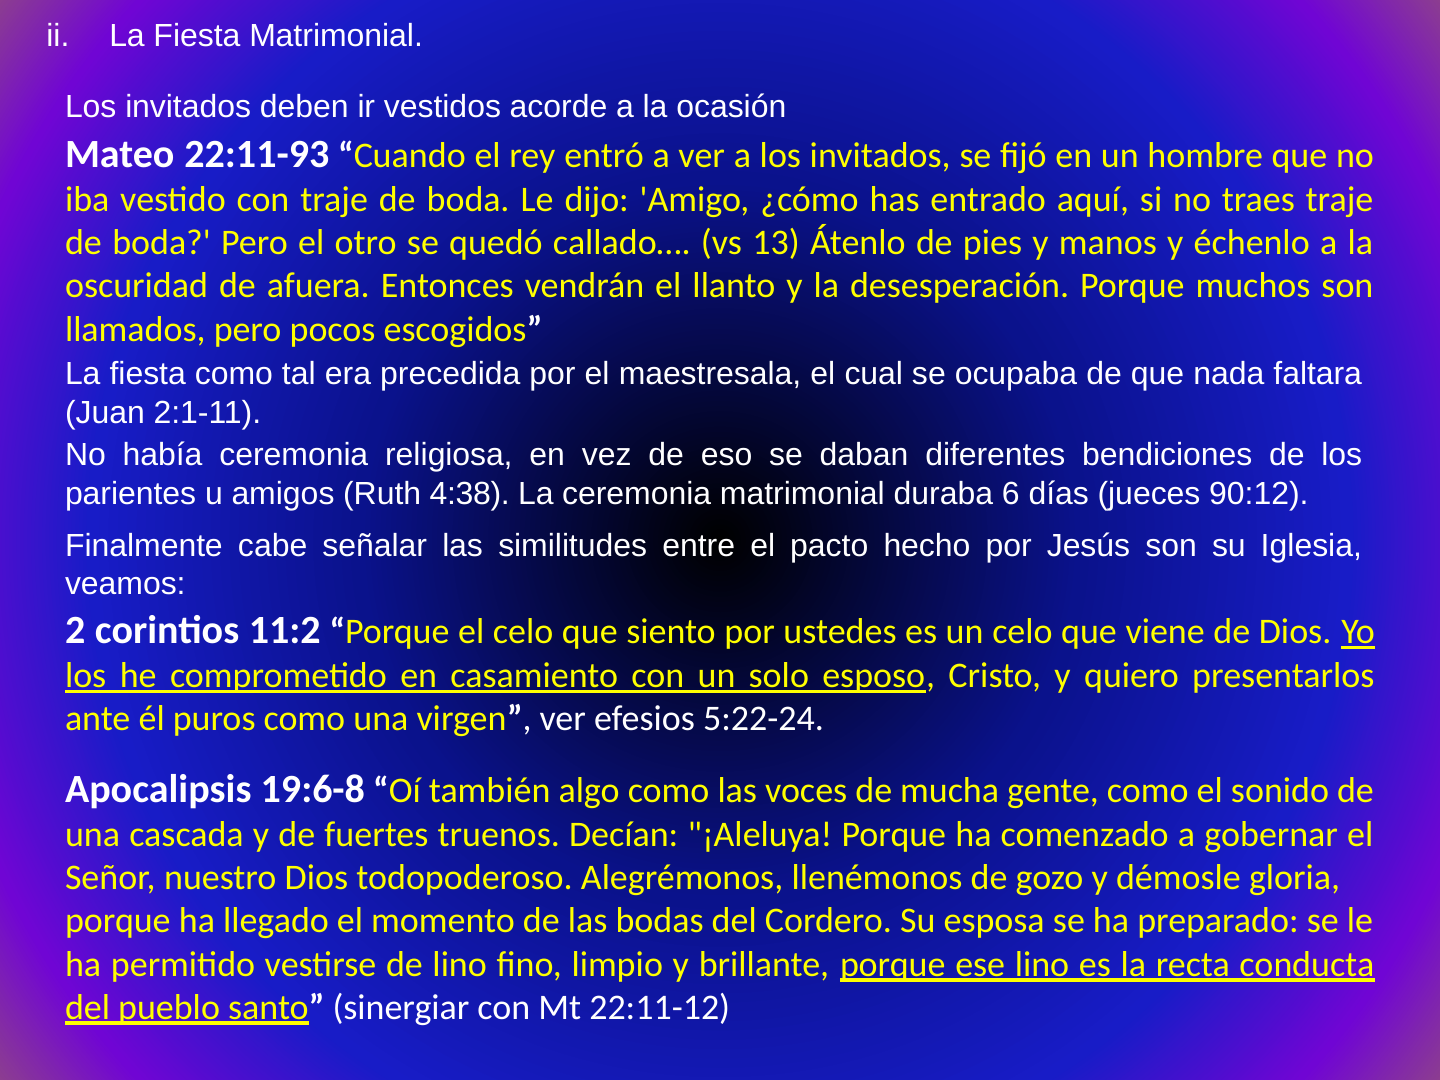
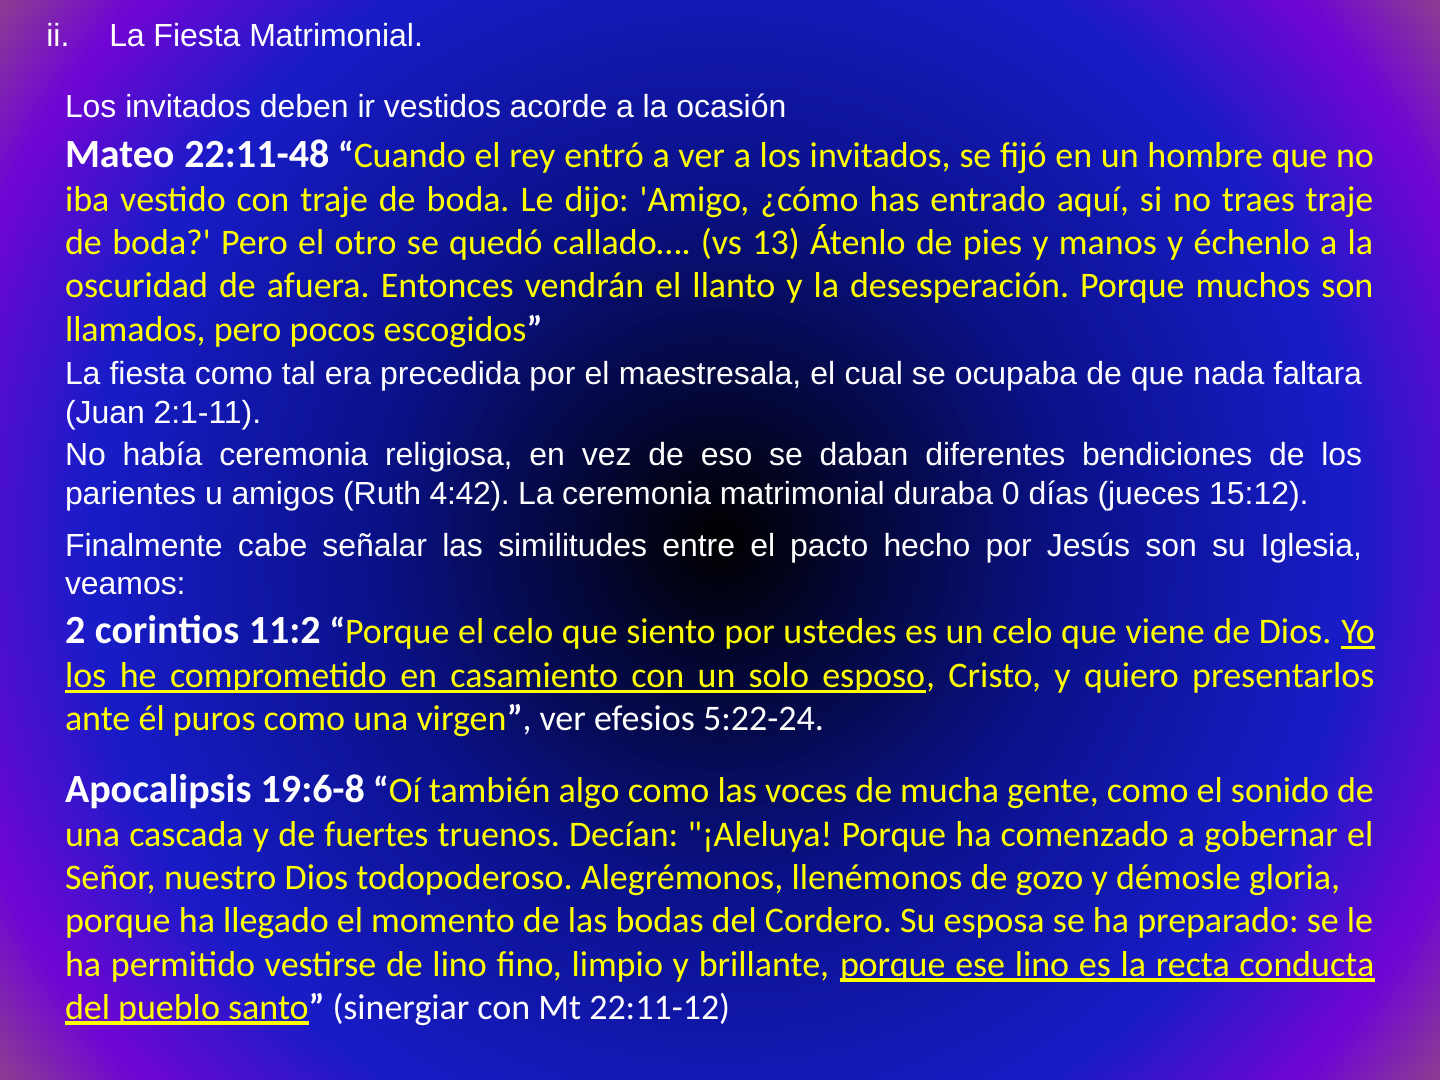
22:11-93: 22:11-93 -> 22:11-48
4:38: 4:38 -> 4:42
6: 6 -> 0
90:12: 90:12 -> 15:12
